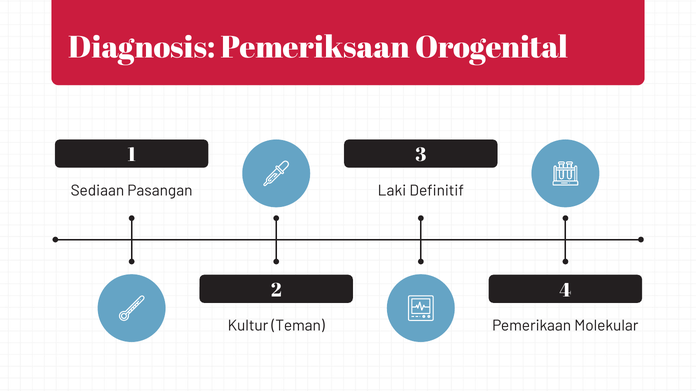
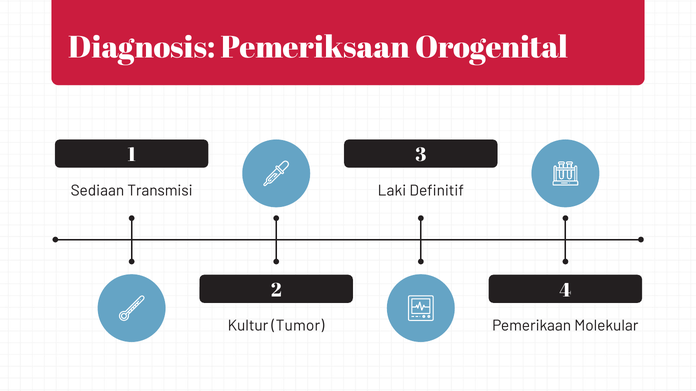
Pasangan: Pasangan -> Transmisi
Teman: Teman -> Tumor
